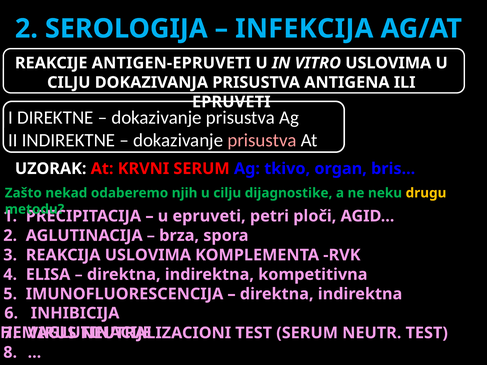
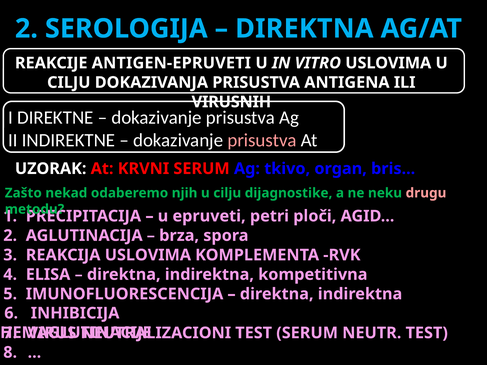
INFEKCIJA at (304, 29): INFEKCIJA -> DIREKTNA
EPRUVETI at (231, 102): EPRUVETI -> VIRUSNIH
drugu colour: yellow -> pink
